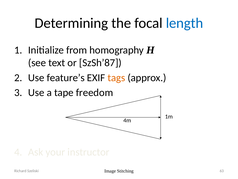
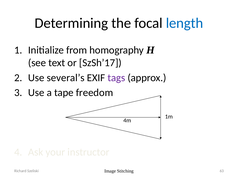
SzSh’87: SzSh’87 -> SzSh’17
feature’s: feature’s -> several’s
tags colour: orange -> purple
